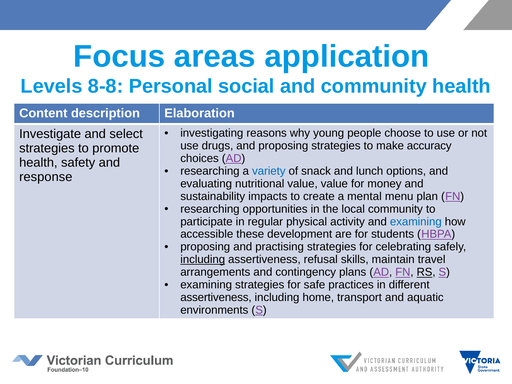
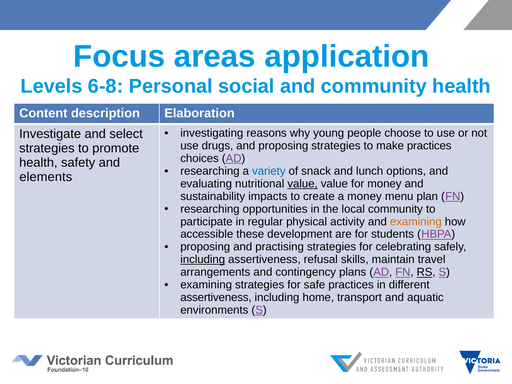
8-8: 8-8 -> 6-8
make accuracy: accuracy -> practices
response: response -> elements
value at (303, 184) underline: none -> present
a mental: mental -> money
examining at (416, 222) colour: blue -> orange
